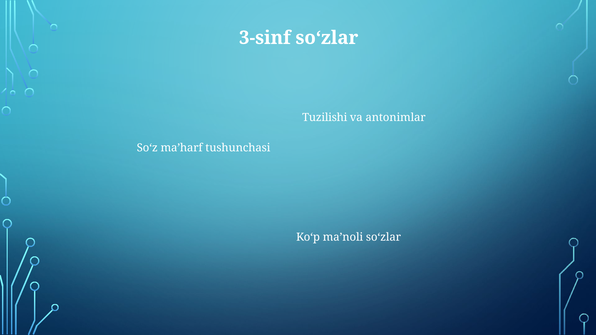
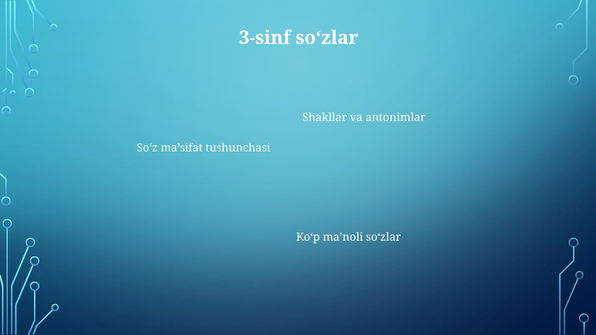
Tuzilishi: Tuzilishi -> Shakllar
ma’harf: ma’harf -> ma’sifat
